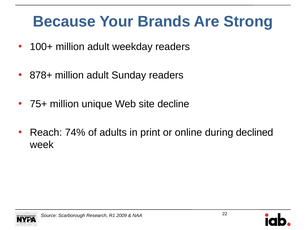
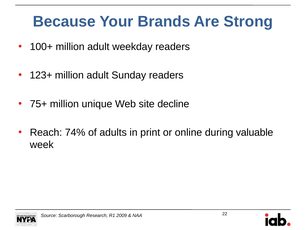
878+: 878+ -> 123+
declined: declined -> valuable
